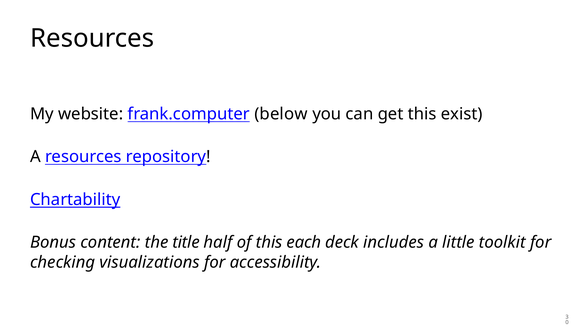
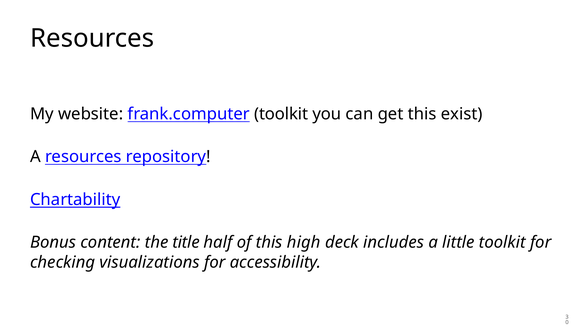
frank.computer below: below -> toolkit
each: each -> high
